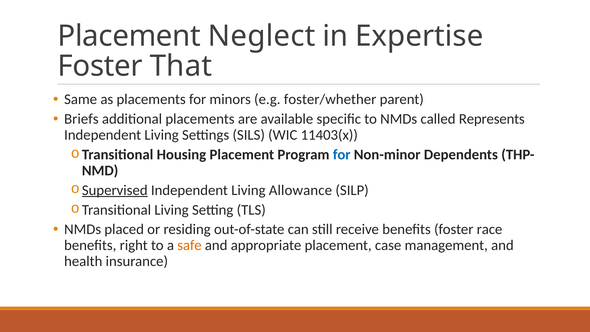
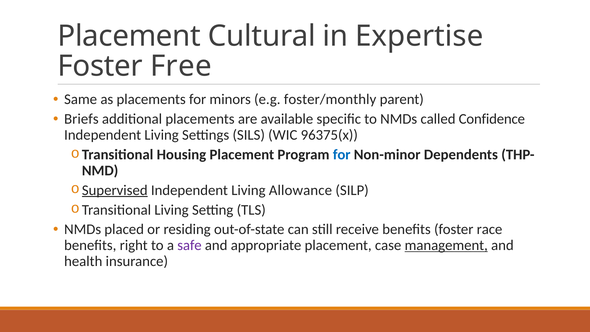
Neglect: Neglect -> Cultural
That: That -> Free
foster/whether: foster/whether -> foster/monthly
Represents: Represents -> Confidence
11403(x: 11403(x -> 96375(x
safe colour: orange -> purple
management underline: none -> present
